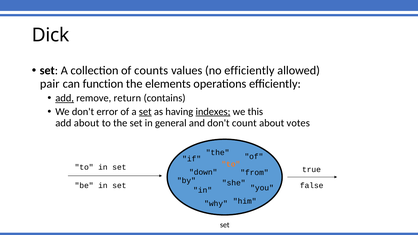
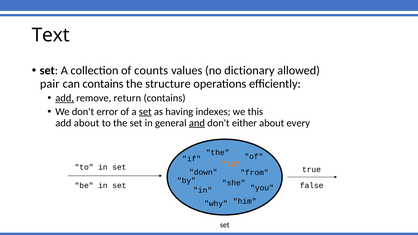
Dick: Dick -> Text
no efficiently: efficiently -> dictionary
can function: function -> contains
elements: elements -> structure
indexes underline: present -> none
and underline: none -> present
count: count -> either
votes: votes -> every
